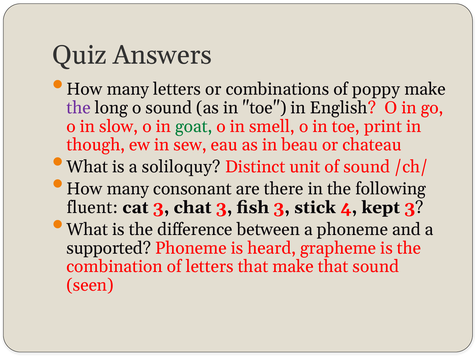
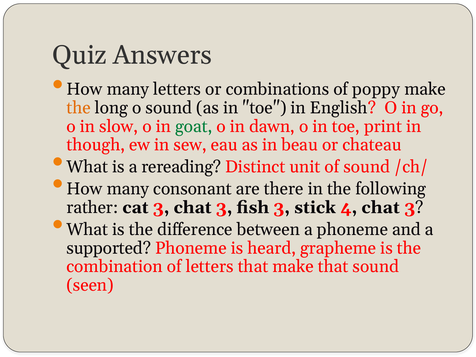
the at (79, 108) colour: purple -> orange
smell: smell -> dawn
soliloquy: soliloquy -> rereading
fluent: fluent -> rather
4 kept: kept -> chat
